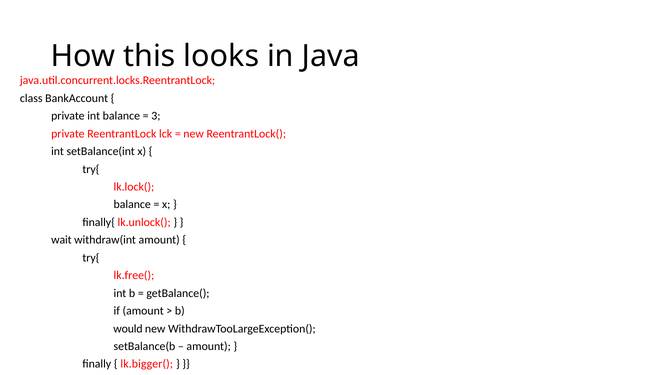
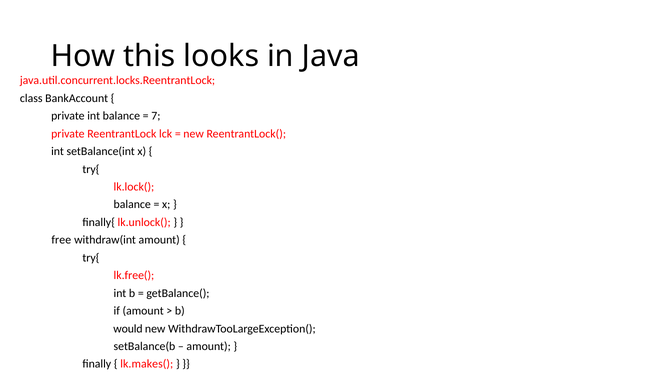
3: 3 -> 7
wait: wait -> free
lk.bigger(: lk.bigger( -> lk.makes(
